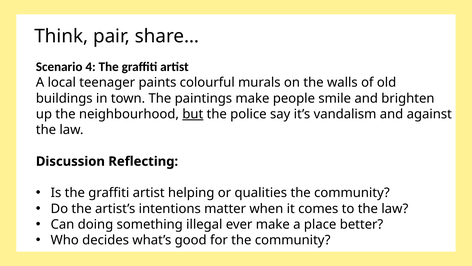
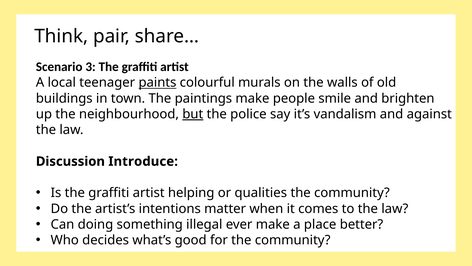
4: 4 -> 3
paints underline: none -> present
Reflecting: Reflecting -> Introduce
